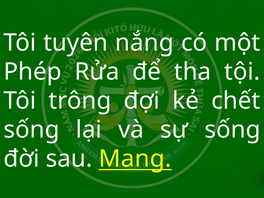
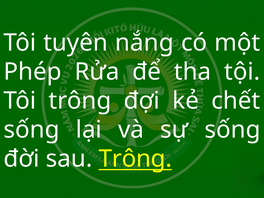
sau Mang: Mang -> Trông
